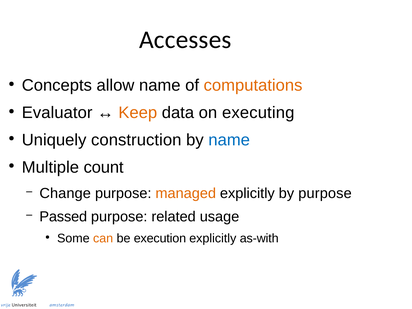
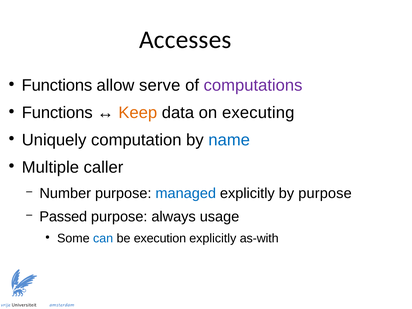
Concepts at (57, 85): Concepts -> Functions
allow name: name -> serve
computations colour: orange -> purple
Evaluator at (57, 113): Evaluator -> Functions
construction: construction -> computation
count: count -> caller
Change: Change -> Number
managed colour: orange -> blue
related: related -> always
can colour: orange -> blue
